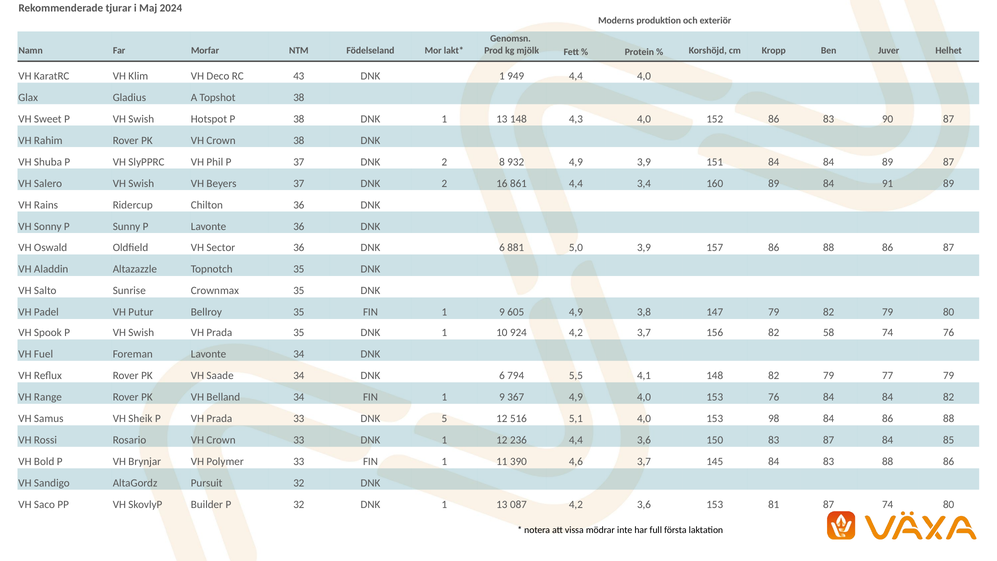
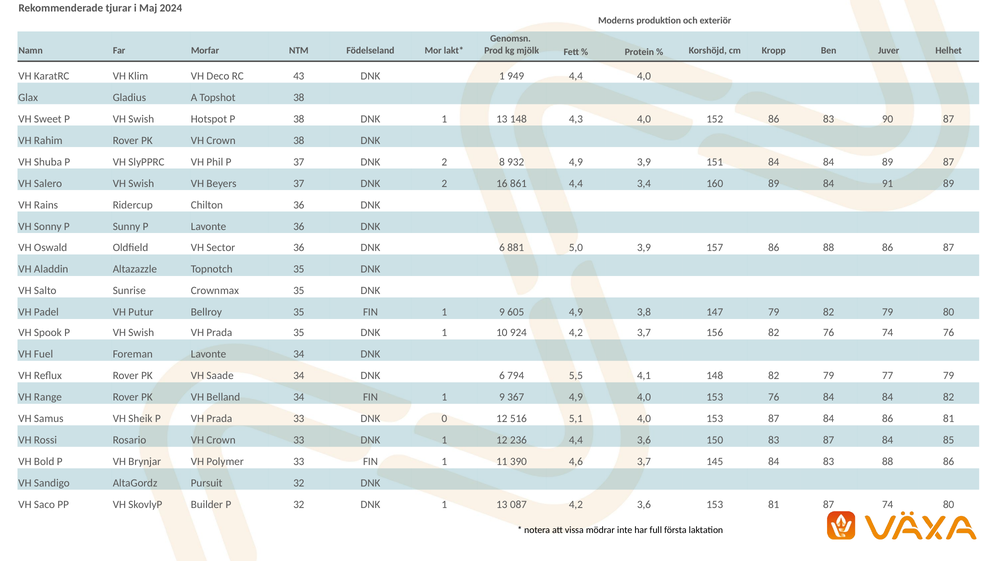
82 58: 58 -> 76
5: 5 -> 0
153 98: 98 -> 87
84 86 88: 88 -> 81
